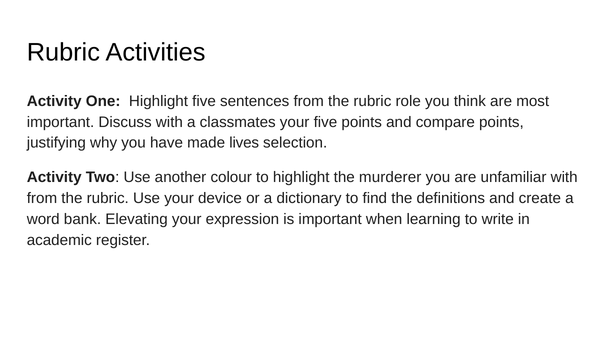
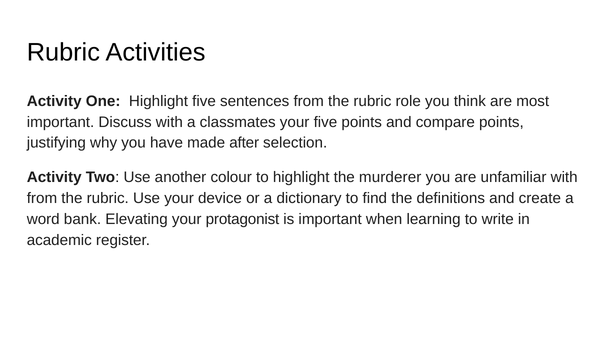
lives: lives -> after
expression: expression -> protagonist
